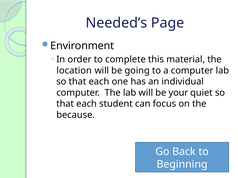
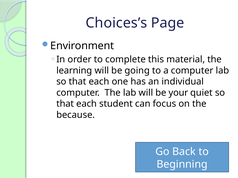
Needed’s: Needed’s -> Choices’s
location: location -> learning
